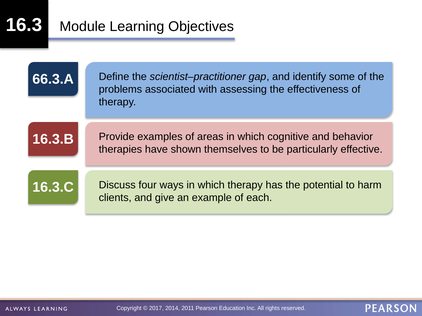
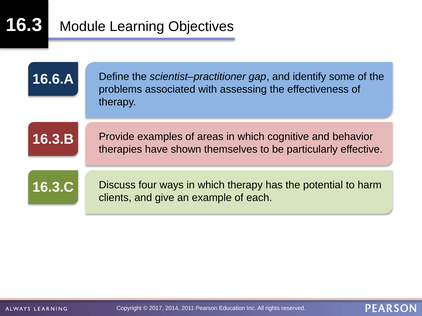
66.3.A: 66.3.A -> 16.6.A
